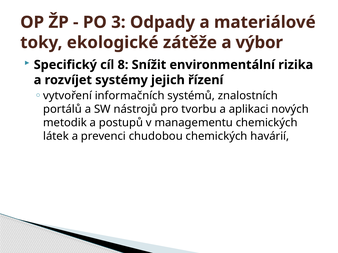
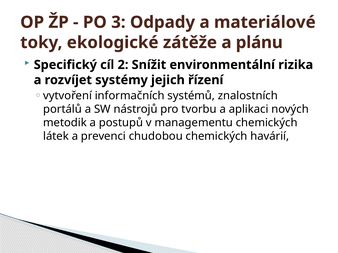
výbor: výbor -> plánu
8: 8 -> 2
